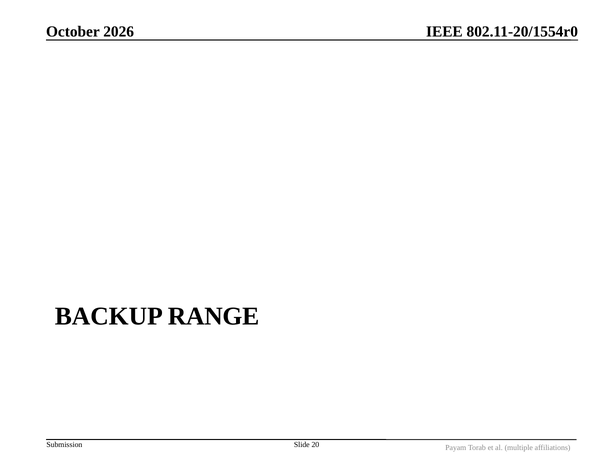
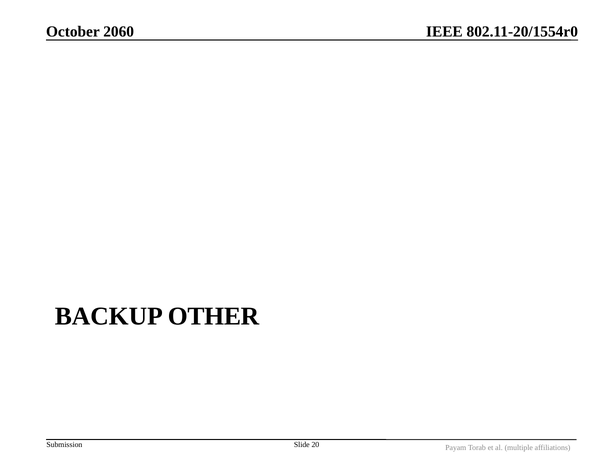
2026: 2026 -> 2060
RANGE: RANGE -> OTHER
